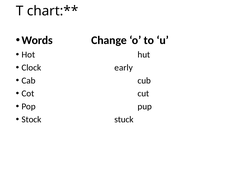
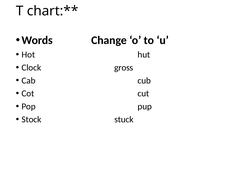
early: early -> gross
